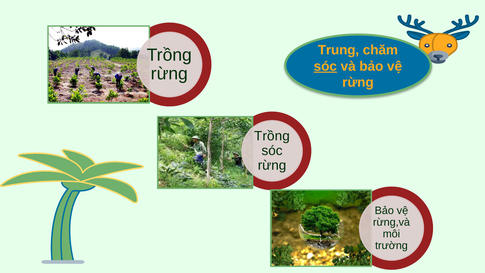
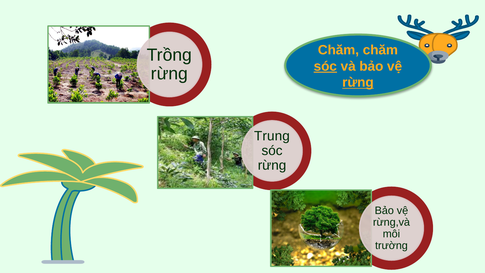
Trung at (338, 50): Trung -> Chăm
rừng at (358, 82) underline: none -> present
Trồng at (272, 136): Trồng -> Trung
